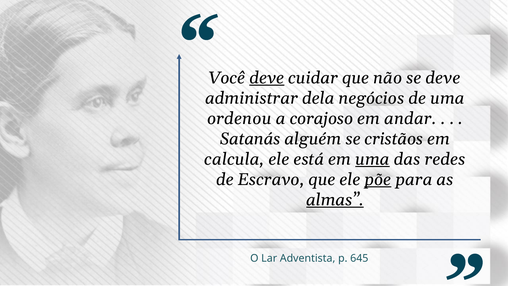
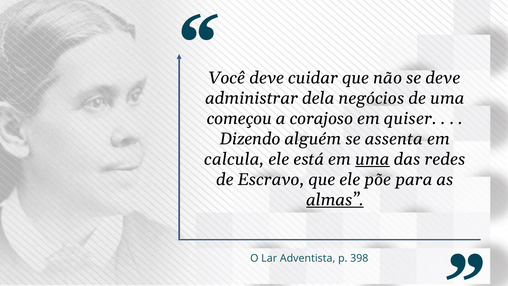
deve at (267, 78) underline: present -> none
ordenou: ordenou -> começou
andar: andar -> quiser
Satanás: Satanás -> Dizendo
cristãos: cristãos -> assenta
põe underline: present -> none
645: 645 -> 398
